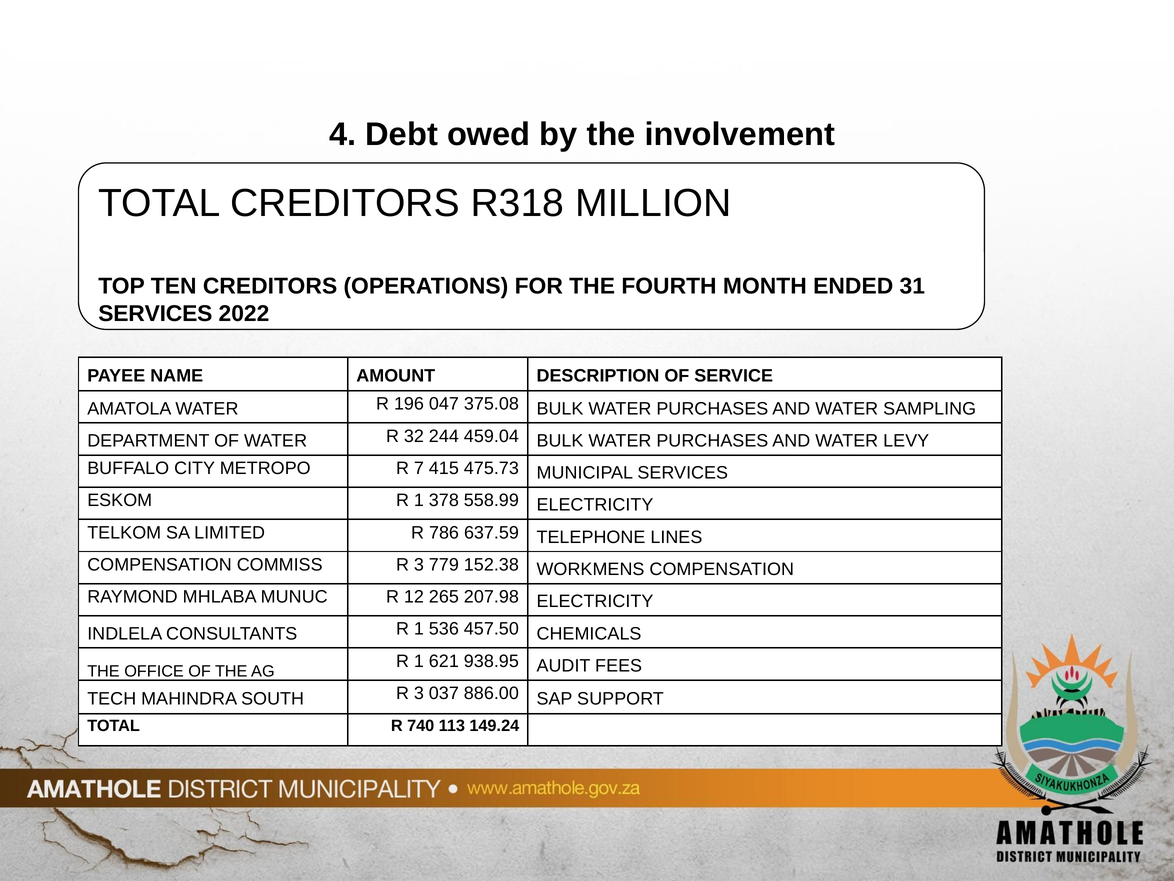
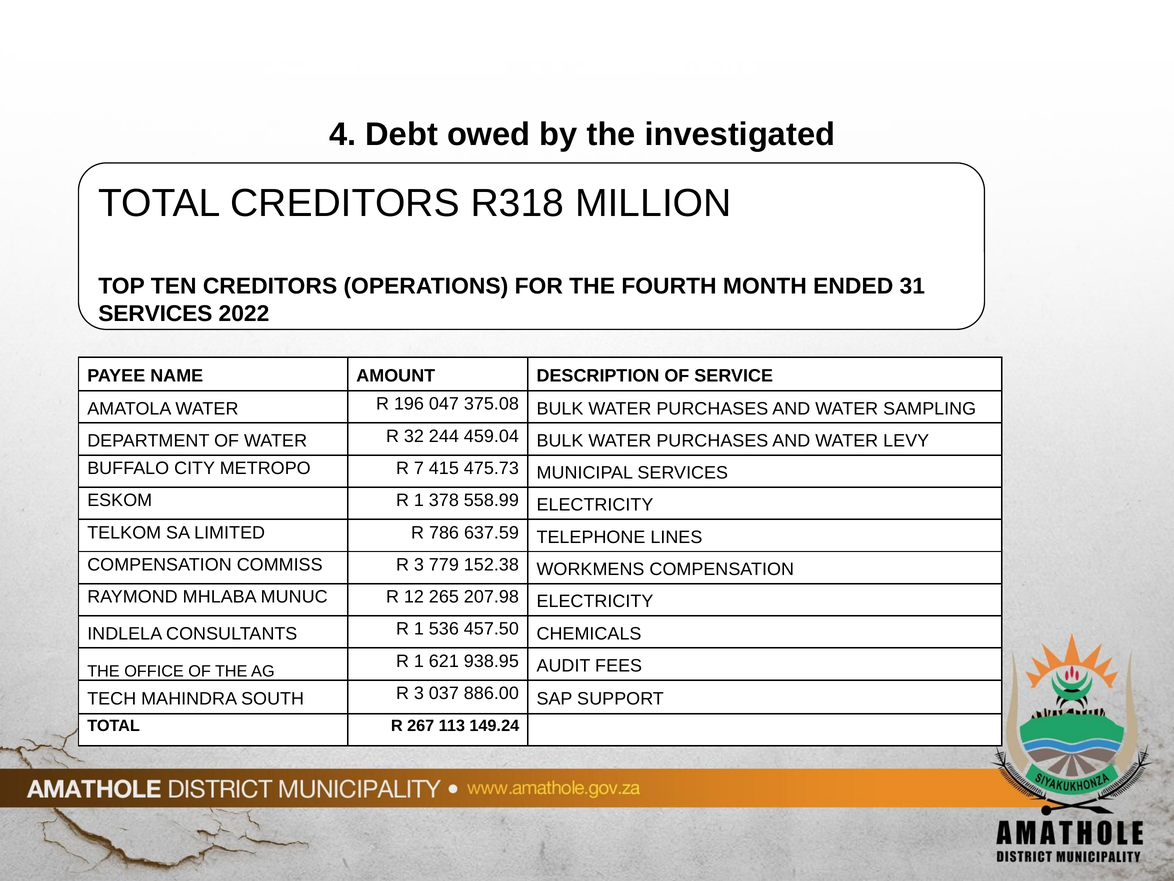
involvement: involvement -> investigated
740: 740 -> 267
